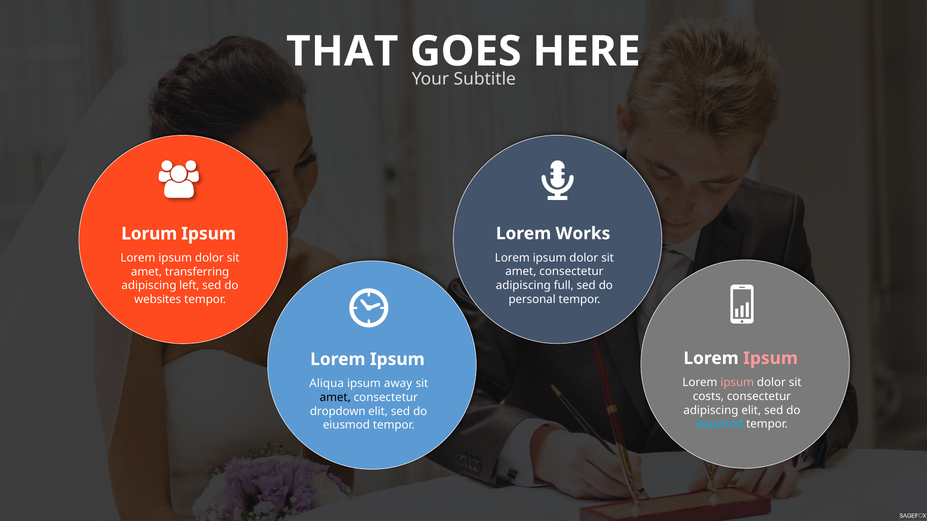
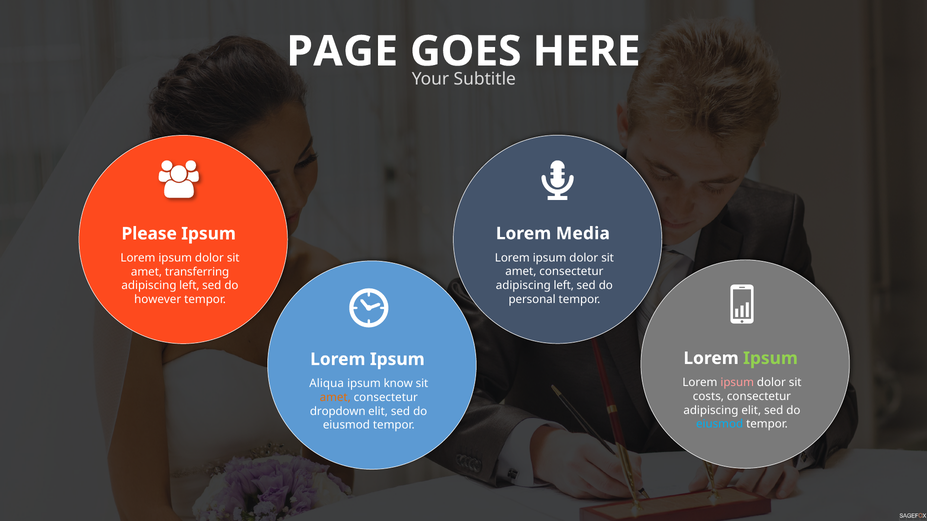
THAT: THAT -> PAGE
Works: Works -> Media
Lorum: Lorum -> Please
full at (564, 286): full -> left
websites: websites -> however
Ipsum at (771, 359) colour: pink -> light green
away: away -> know
amet at (335, 398) colour: black -> orange
